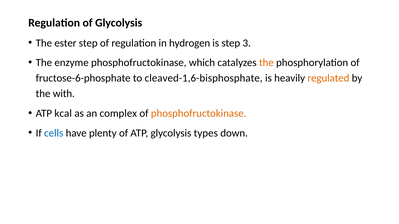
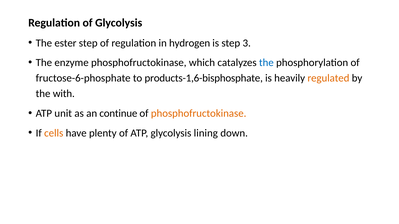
the at (266, 63) colour: orange -> blue
cleaved-1,6-bisphosphate: cleaved-1,6-bisphosphate -> products-1,6-bisphosphate
kcal: kcal -> unit
complex: complex -> continue
cells colour: blue -> orange
types: types -> lining
